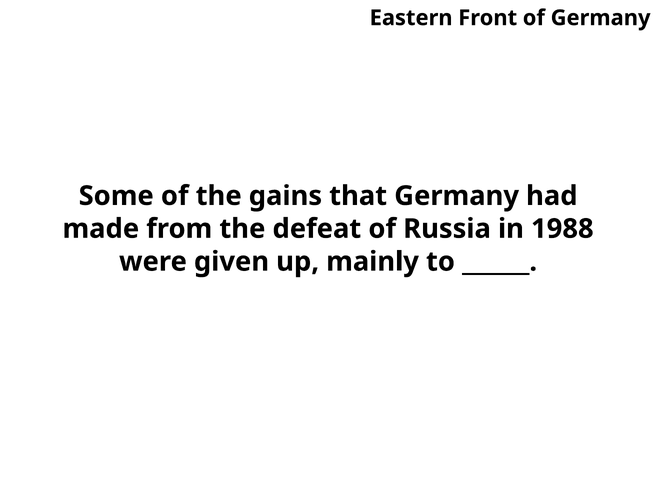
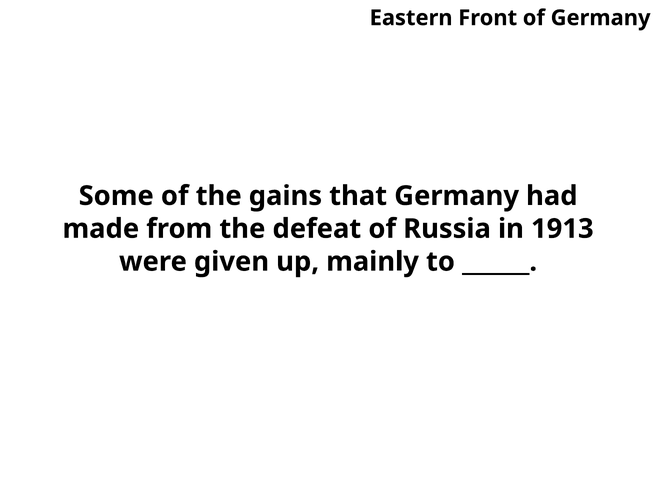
1988: 1988 -> 1913
